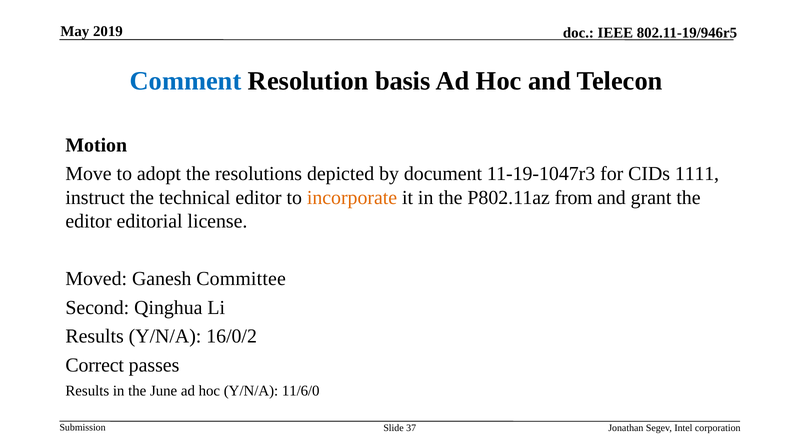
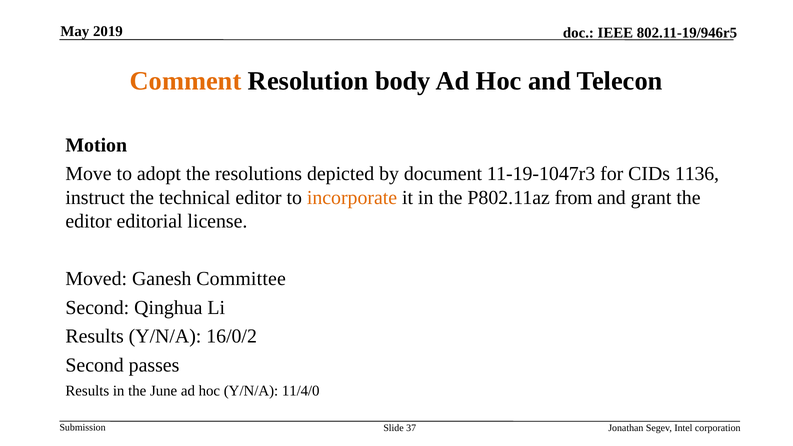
Comment colour: blue -> orange
basis: basis -> body
1111: 1111 -> 1136
Correct at (95, 365): Correct -> Second
11/6/0: 11/6/0 -> 11/4/0
